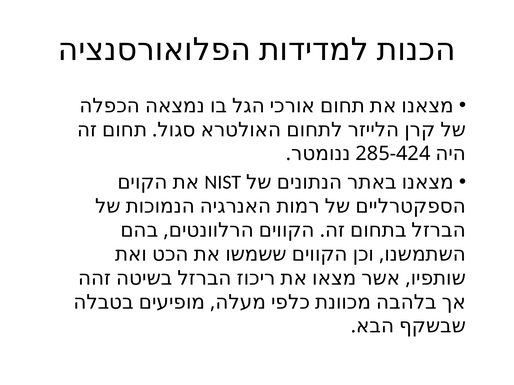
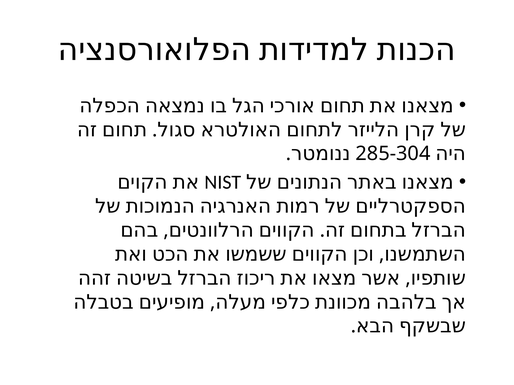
285-424: 285-424 -> 285-304
